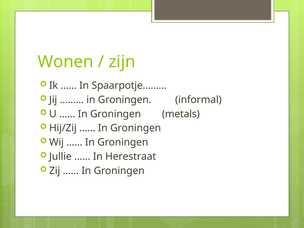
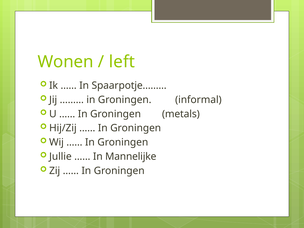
zijn: zijn -> left
Herestraat: Herestraat -> Mannelijke
